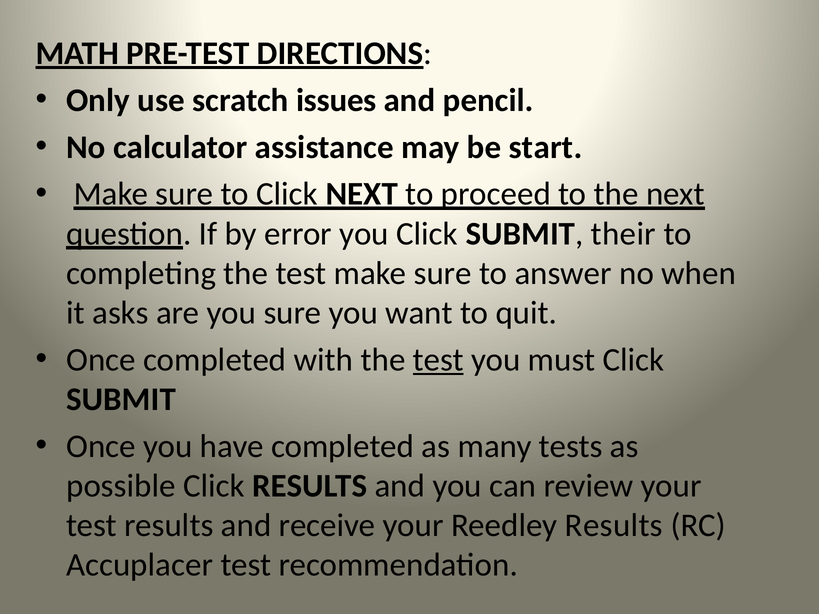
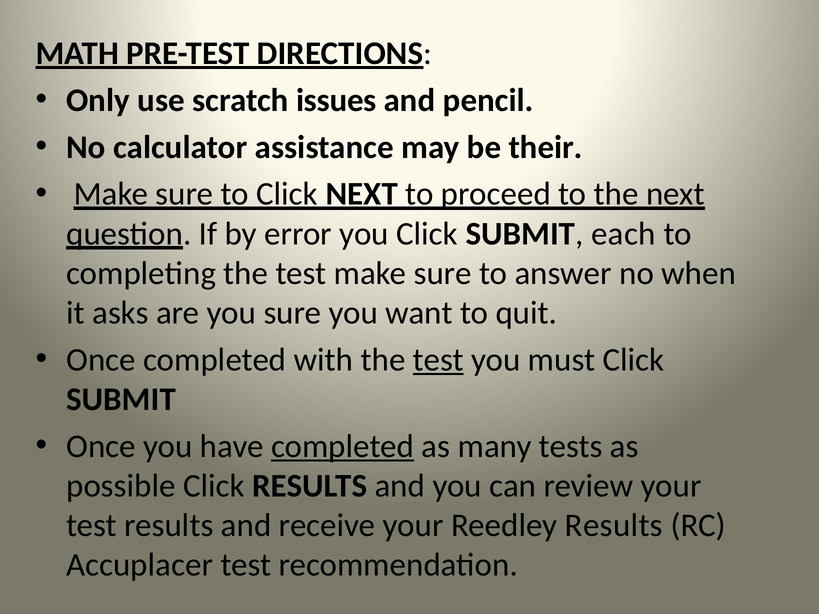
start: start -> their
their: their -> each
completed at (343, 446) underline: none -> present
